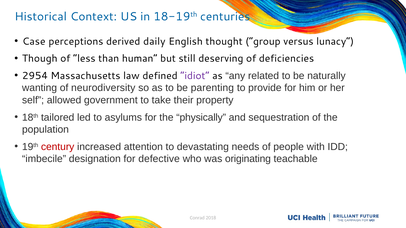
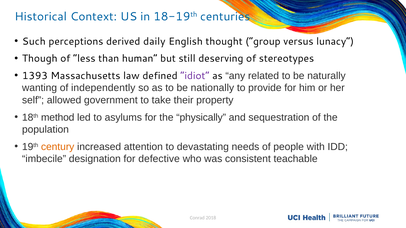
Case: Case -> Such
deficiencies: deficiencies -> stereotypes
2954: 2954 -> 1393
neurodiversity: neurodiversity -> independently
parenting: parenting -> nationally
tailored: tailored -> method
century colour: red -> orange
originating: originating -> consistent
